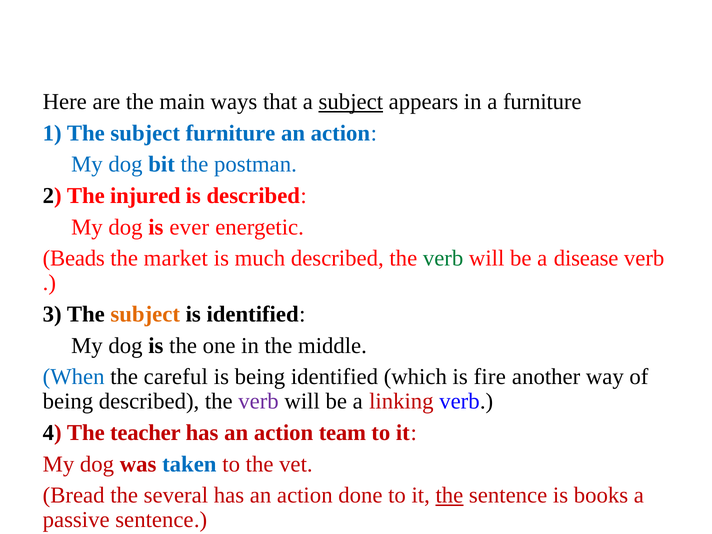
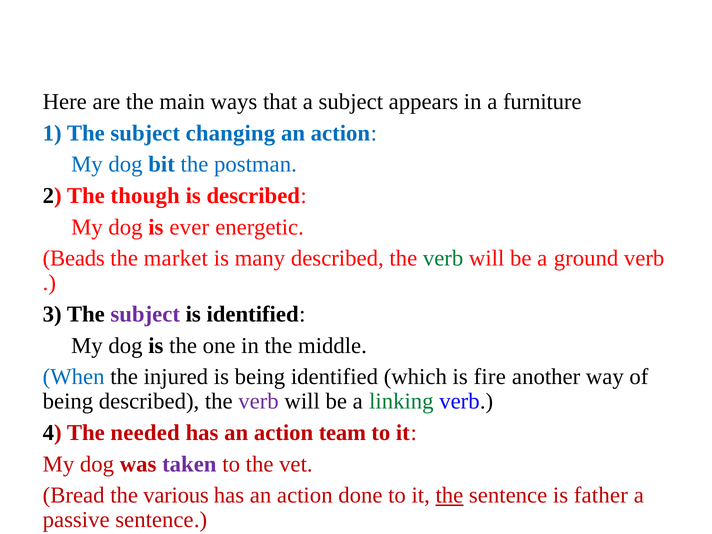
subject at (351, 102) underline: present -> none
subject furniture: furniture -> changing
injured: injured -> though
much: much -> many
disease: disease -> ground
subject at (145, 314) colour: orange -> purple
careful: careful -> injured
linking colour: red -> green
teacher: teacher -> needed
taken colour: blue -> purple
several: several -> various
books: books -> father
